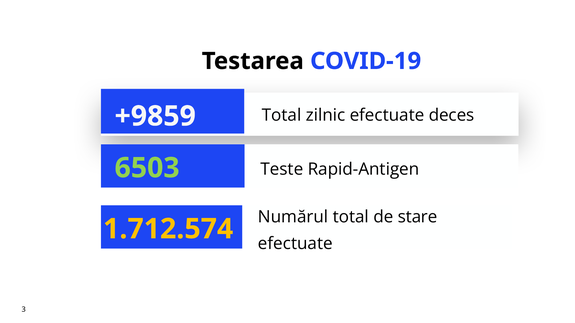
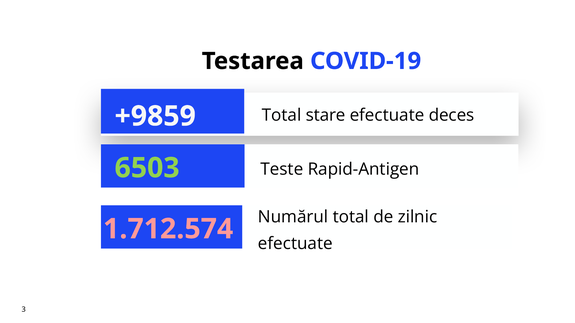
zilnic: zilnic -> stare
stare: stare -> zilnic
1.712.574 colour: yellow -> pink
